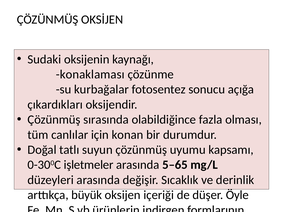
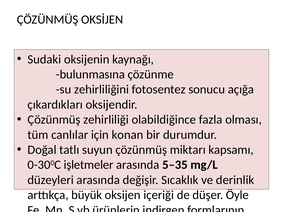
konaklaması: konaklaması -> bulunmasına
kurbağalar: kurbağalar -> zehirliliğini
sırasında: sırasında -> zehirliliği
uyumu: uyumu -> miktarı
5–65: 5–65 -> 5–35
